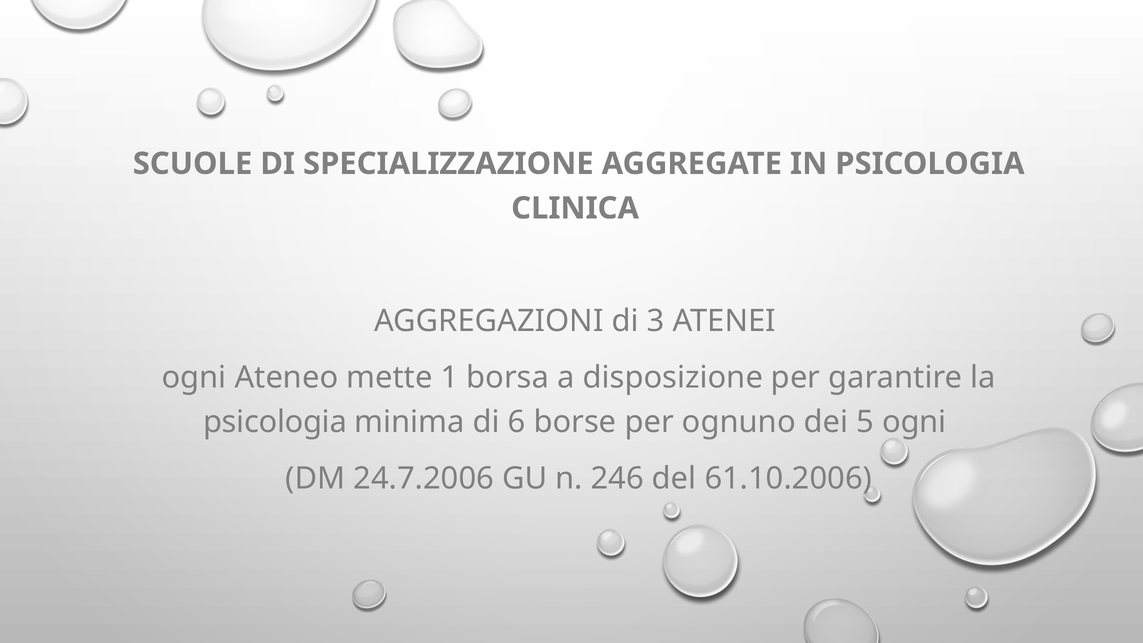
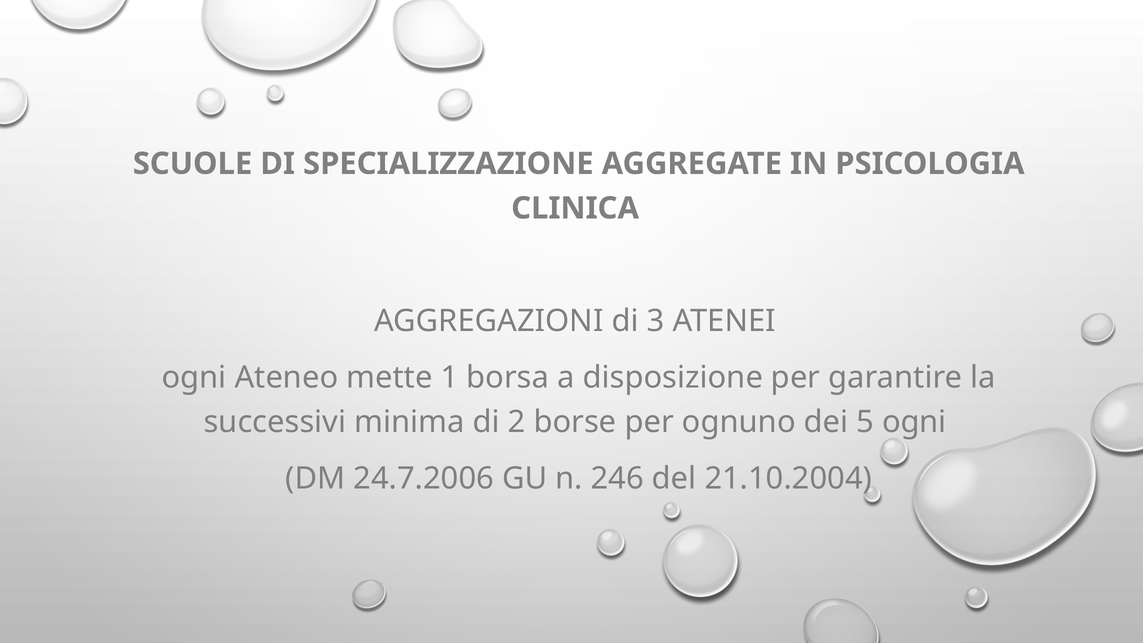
psicologia at (275, 422): psicologia -> successivi
6: 6 -> 2
61.10.2006: 61.10.2006 -> 21.10.2004
